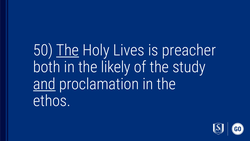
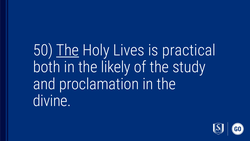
preacher: preacher -> practical
and underline: present -> none
ethos: ethos -> divine
